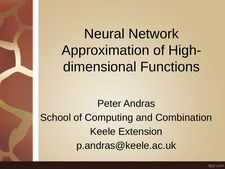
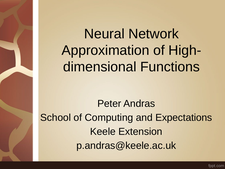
Combination: Combination -> Expectations
